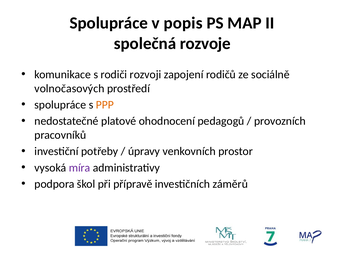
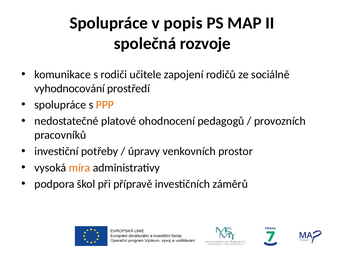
rozvoji: rozvoji -> učitele
volnočasových: volnočasových -> vyhodnocování
míra colour: purple -> orange
